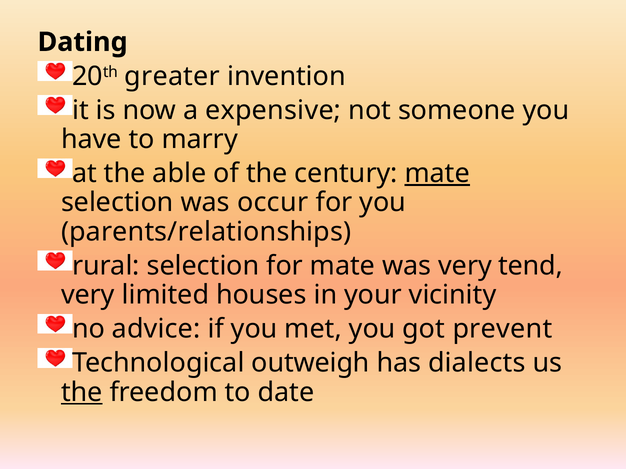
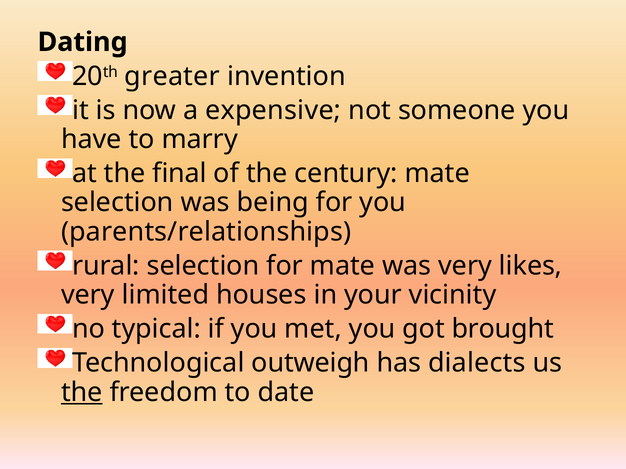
able: able -> final
mate at (437, 174) underline: present -> none
occur: occur -> being
tend: tend -> likes
advice: advice -> typical
prevent: prevent -> brought
